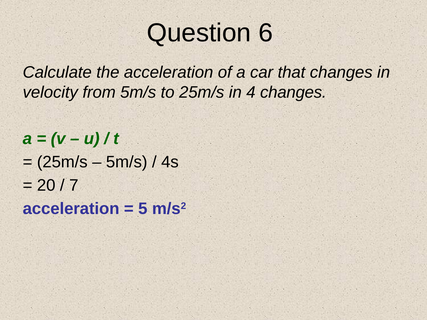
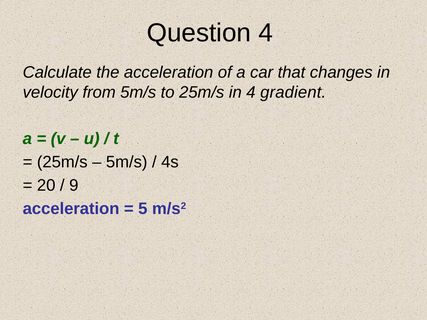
Question 6: 6 -> 4
4 changes: changes -> gradient
7: 7 -> 9
